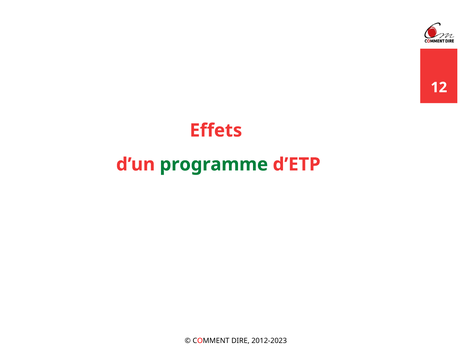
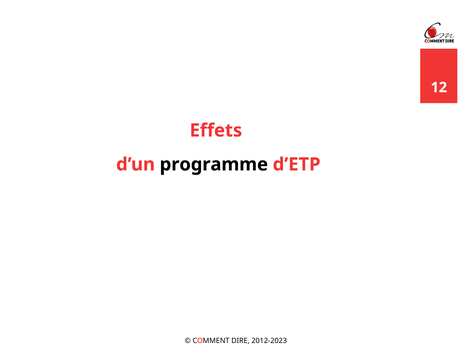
programme colour: green -> black
